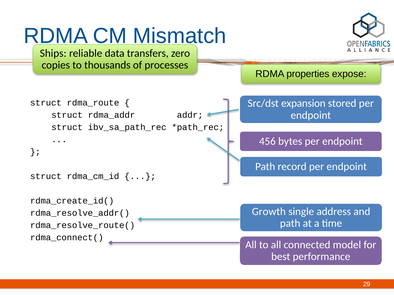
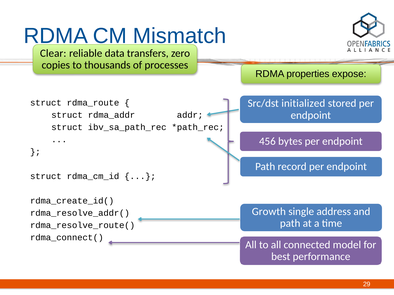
Ships: Ships -> Clear
expansion: expansion -> initialized
